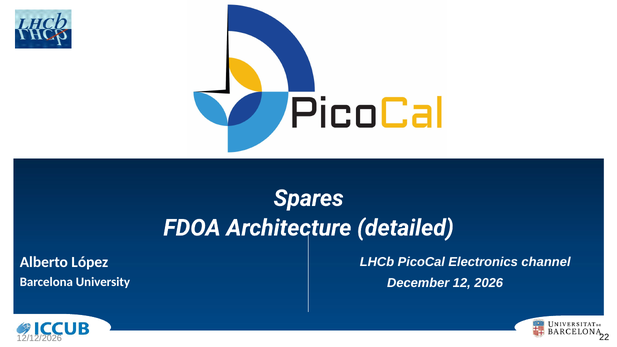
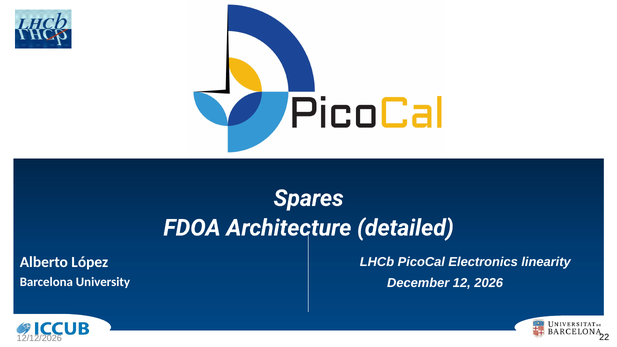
channel: channel -> linearity
